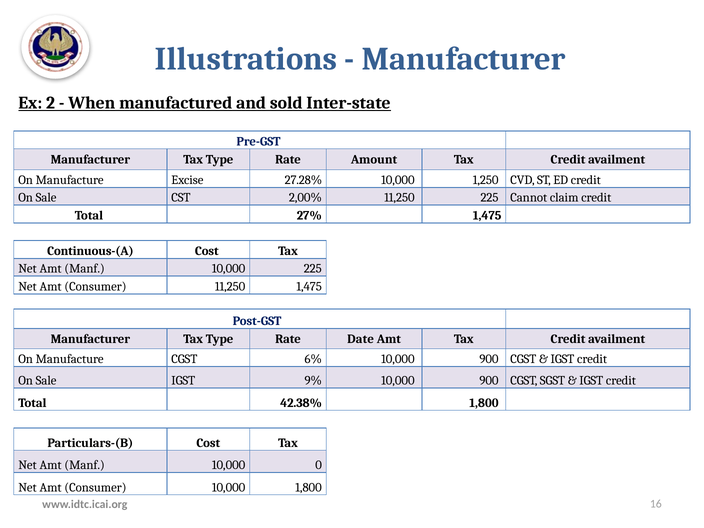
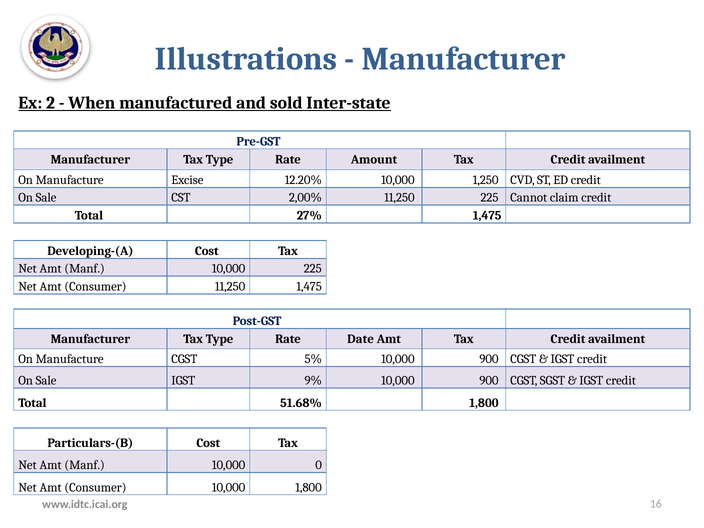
27.28%: 27.28% -> 12.20%
Continuous-(A: Continuous-(A -> Developing-(A
6%: 6% -> 5%
42.38%: 42.38% -> 51.68%
